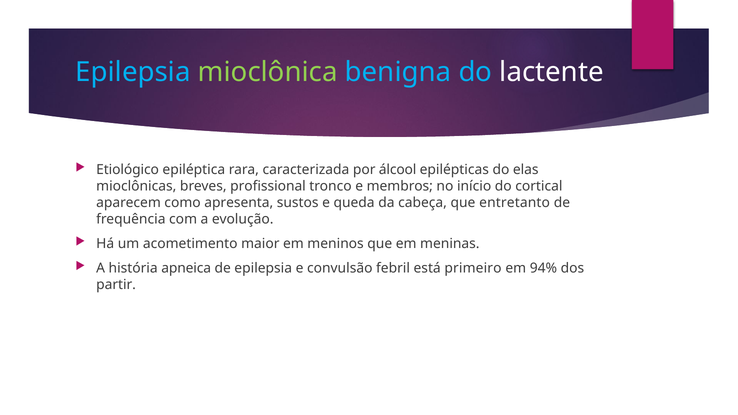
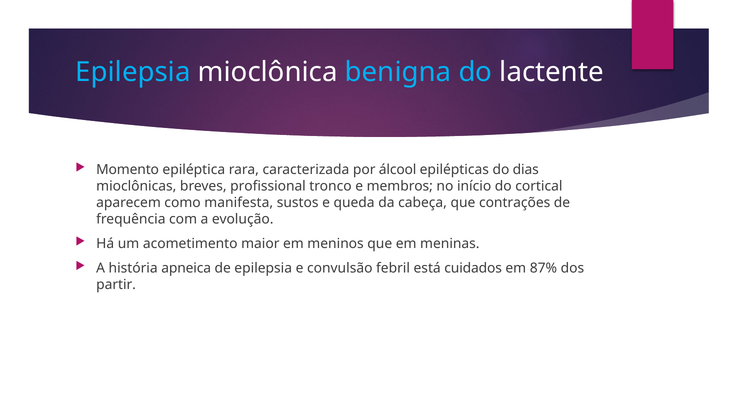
mioclônica colour: light green -> white
Etiológico: Etiológico -> Momento
elas: elas -> dias
apresenta: apresenta -> manifesta
entretanto: entretanto -> contrações
primeiro: primeiro -> cuidados
94%: 94% -> 87%
